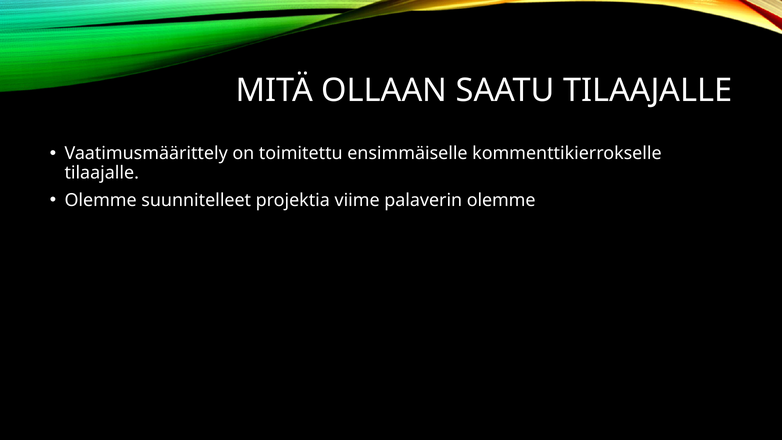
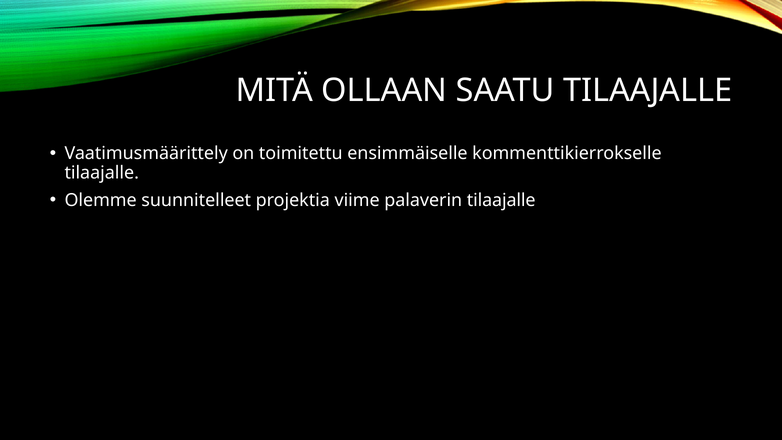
palaverin olemme: olemme -> tilaajalle
